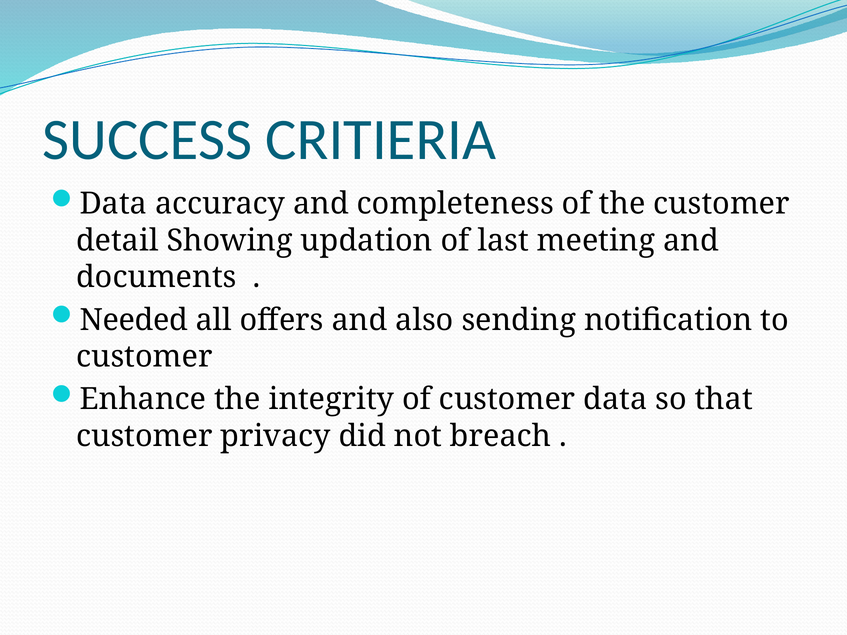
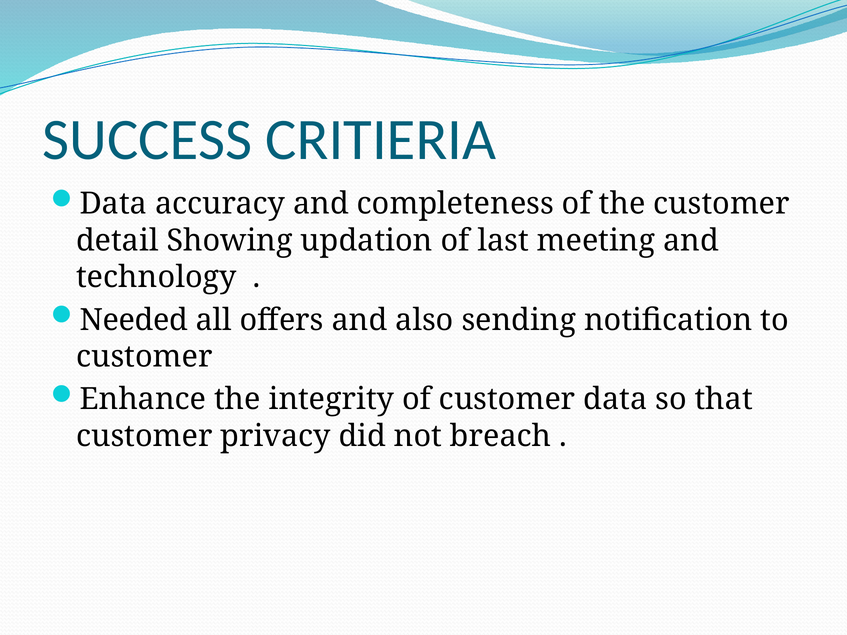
documents: documents -> technology
